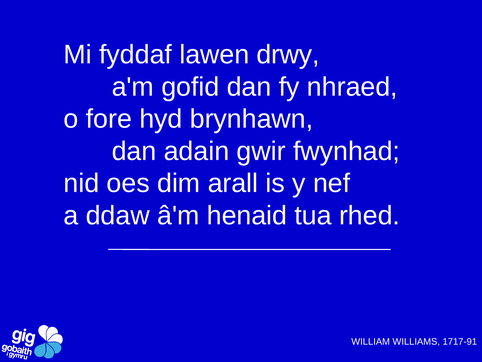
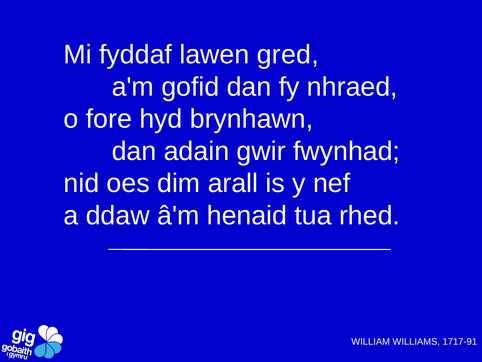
drwy: drwy -> gred
